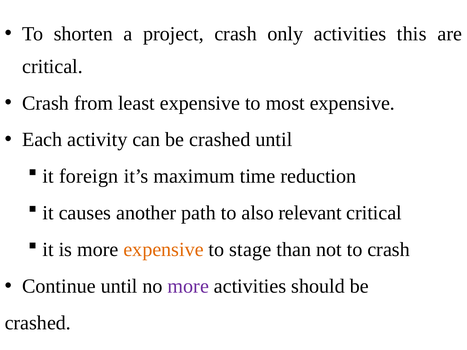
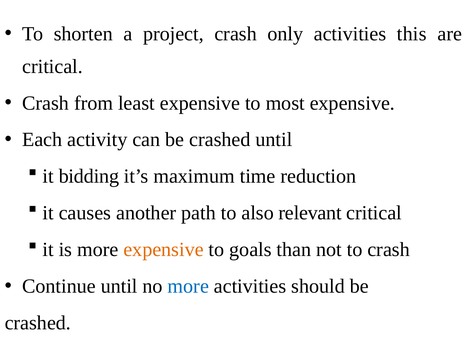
foreign: foreign -> bidding
stage: stage -> goals
more at (188, 286) colour: purple -> blue
